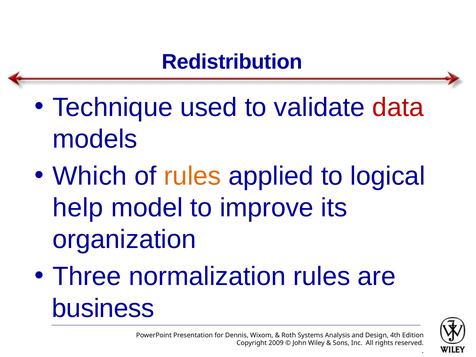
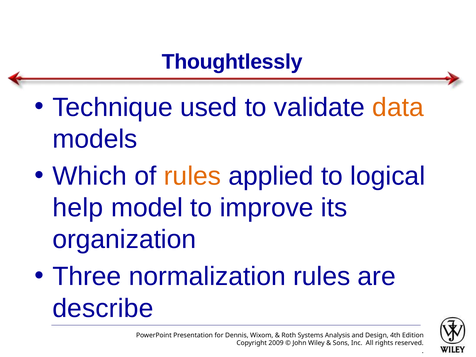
Redistribution: Redistribution -> Thoughtlessly
data colour: red -> orange
business: business -> describe
